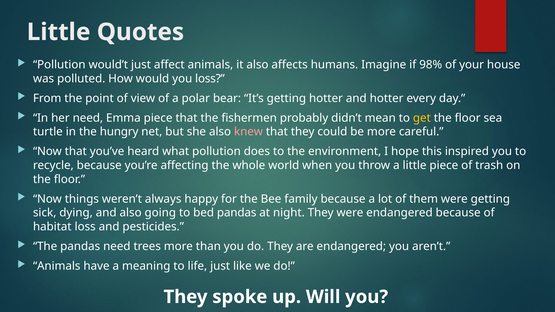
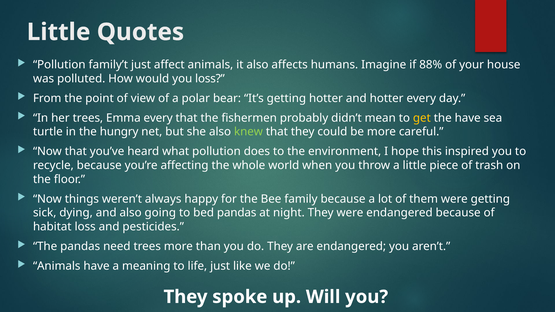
would’t: would’t -> family’t
98%: 98% -> 88%
her need: need -> trees
Emma piece: piece -> every
floor at (468, 118): floor -> have
knew colour: pink -> light green
